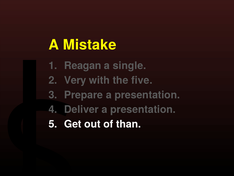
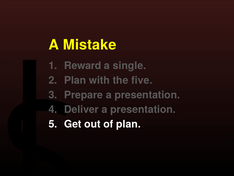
Reagan: Reagan -> Reward
Very at (75, 80): Very -> Plan
of than: than -> plan
